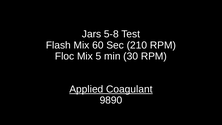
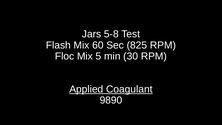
210: 210 -> 825
